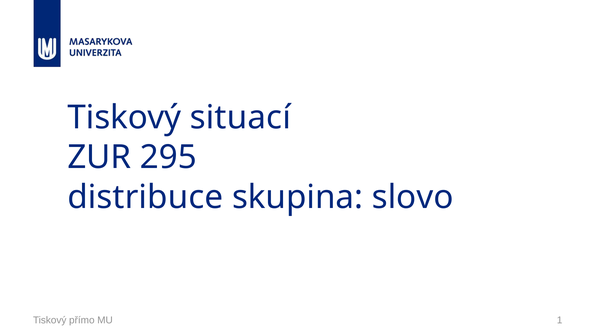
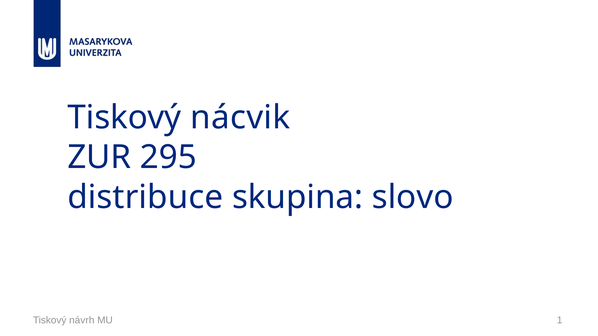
situací: situací -> nácvik
přímo: přímo -> návrh
